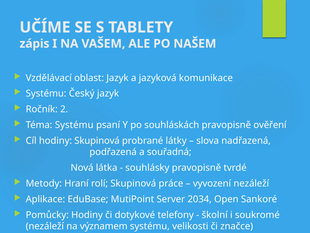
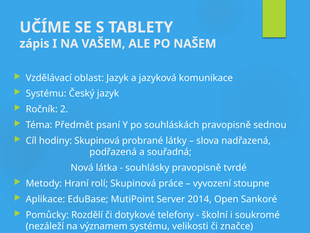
Téma Systému: Systému -> Předmět
ověření: ověření -> sednou
vyvození nezáleží: nezáleží -> stoupne
2034: 2034 -> 2014
Pomůcky Hodiny: Hodiny -> Rozdělí
